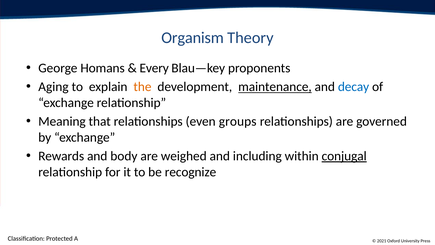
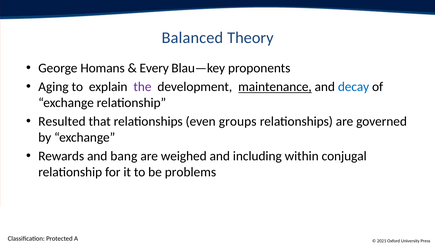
Organism: Organism -> Balanced
the colour: orange -> purple
Meaning: Meaning -> Resulted
body: body -> bang
conjugal underline: present -> none
recognize: recognize -> problems
